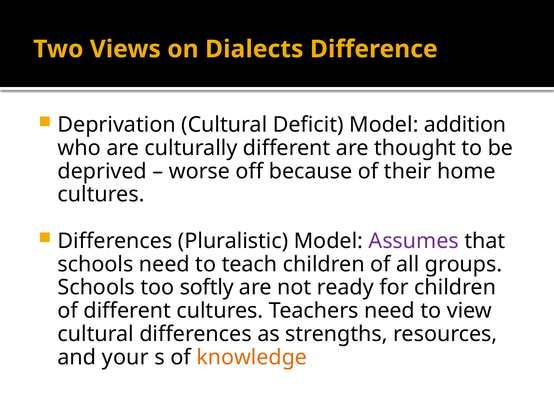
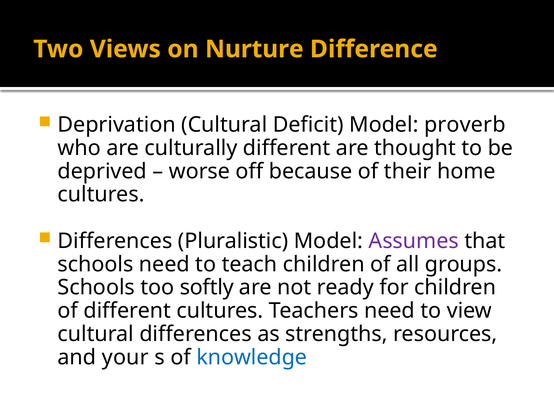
Dialects: Dialects -> Nurture
addition: addition -> proverb
knowledge colour: orange -> blue
